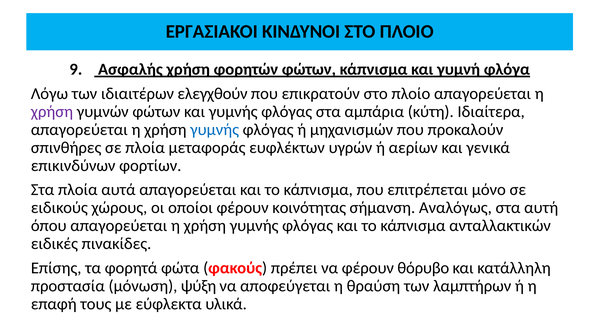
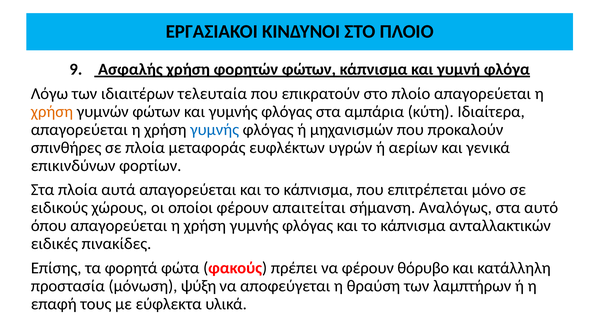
ελεγχθούν: ελεγχθούν -> τελευταία
χρήση at (52, 112) colour: purple -> orange
κοινότητας: κοινότητας -> απαιτείται
αυτή: αυτή -> αυτό
